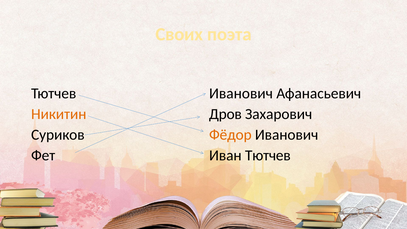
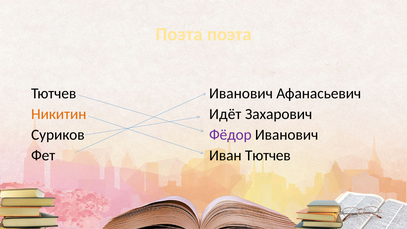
Своих at (179, 34): Своих -> Поэта
Дров: Дров -> Идёт
Фёдор colour: orange -> purple
